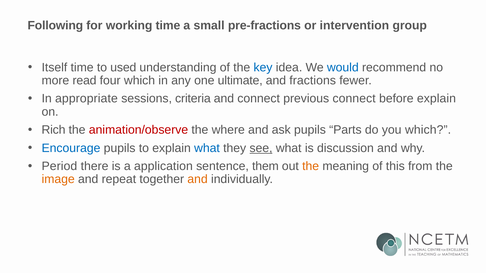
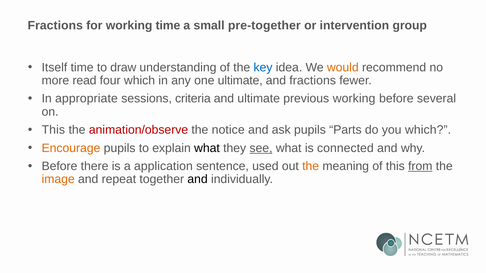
Following at (55, 25): Following -> Fractions
pre-fractions: pre-fractions -> pre-together
used: used -> draw
would colour: blue -> orange
and connect: connect -> ultimate
previous connect: connect -> working
before explain: explain -> several
Rich at (53, 130): Rich -> This
where: where -> notice
Encourage colour: blue -> orange
what at (207, 148) colour: blue -> black
discussion: discussion -> connected
Period at (59, 166): Period -> Before
them: them -> used
from underline: none -> present
and at (198, 180) colour: orange -> black
